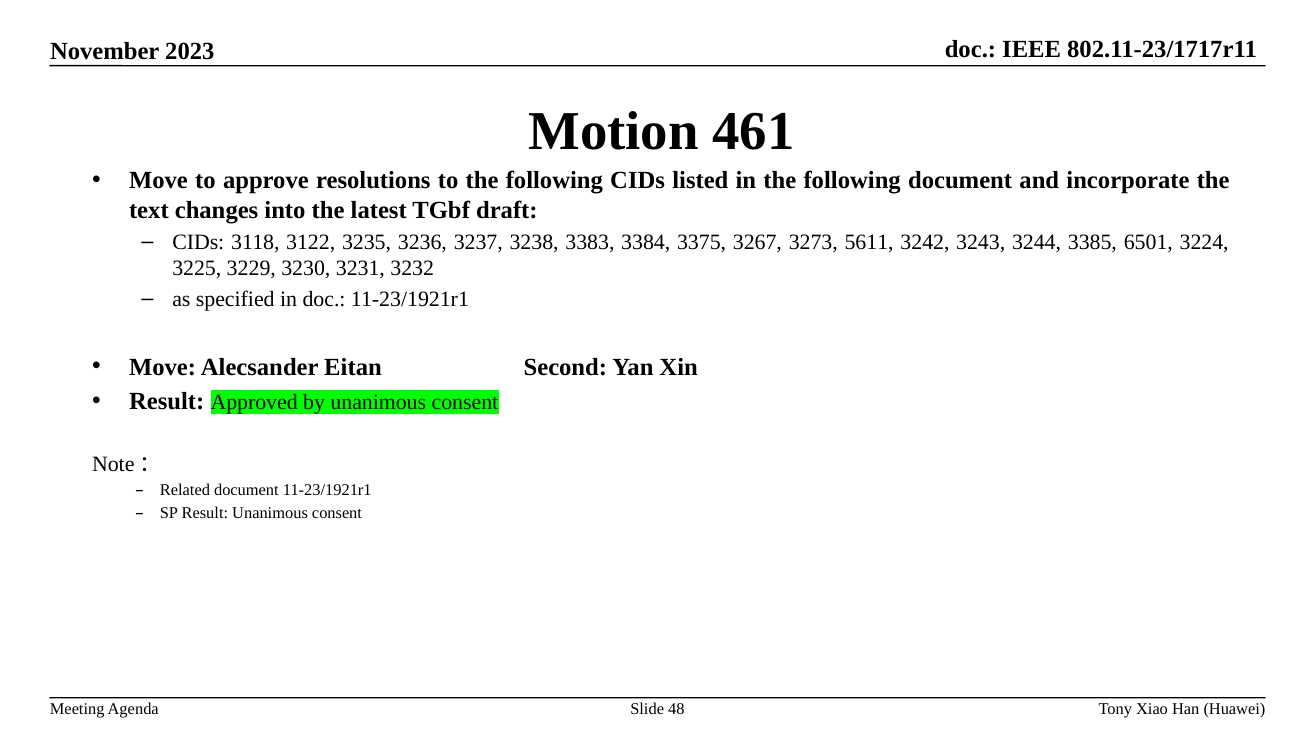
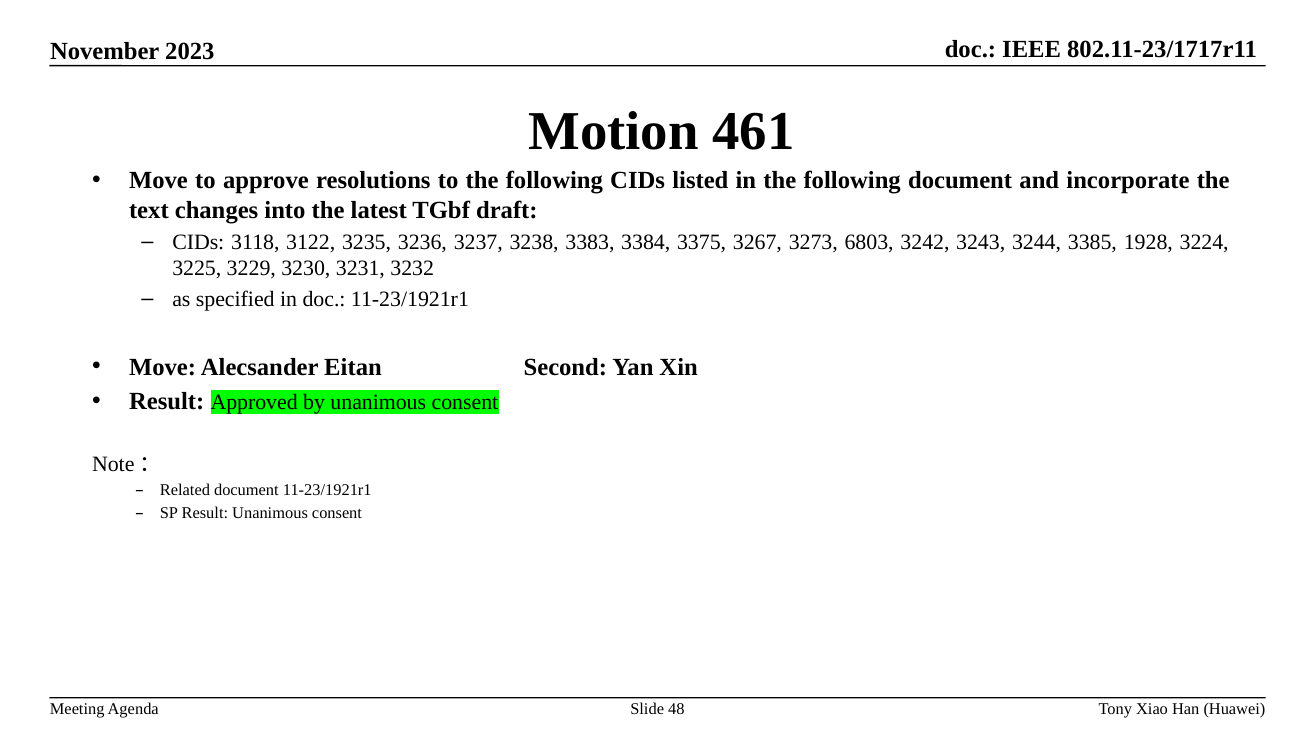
5611: 5611 -> 6803
6501: 6501 -> 1928
